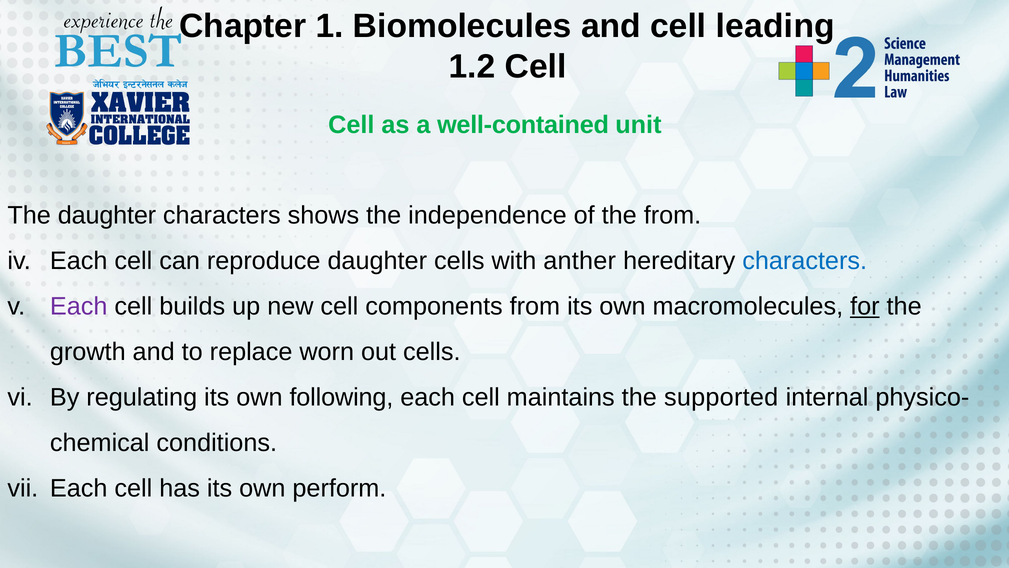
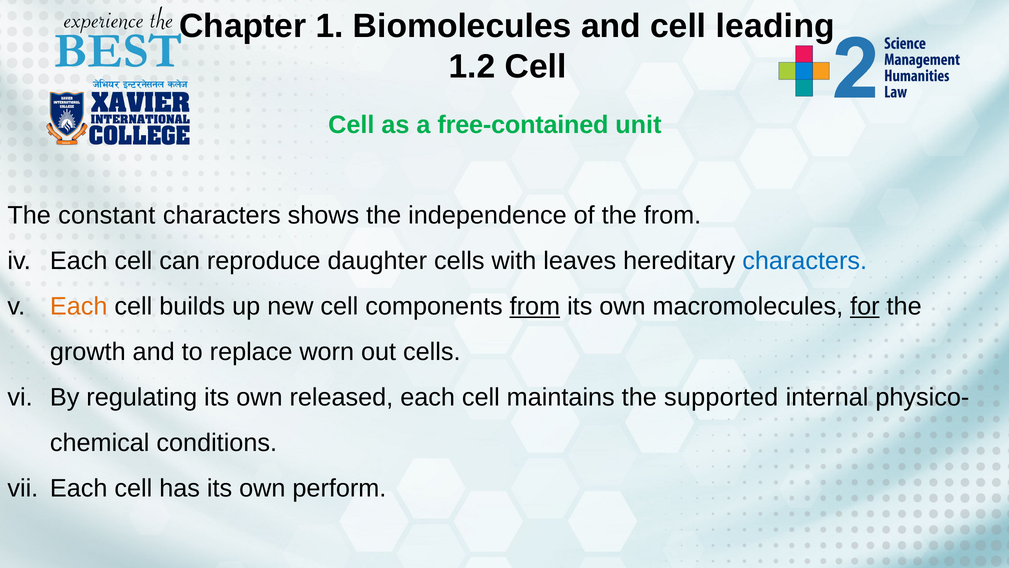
well-contained: well-contained -> free-contained
The daughter: daughter -> constant
anther: anther -> leaves
Each at (79, 306) colour: purple -> orange
from at (535, 306) underline: none -> present
following: following -> released
